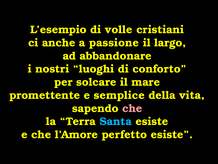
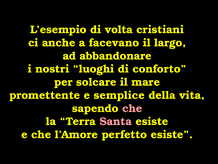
volle: volle -> volta
passione: passione -> facevano
Santa colour: light blue -> pink
